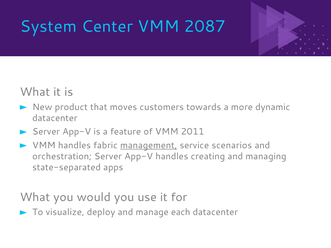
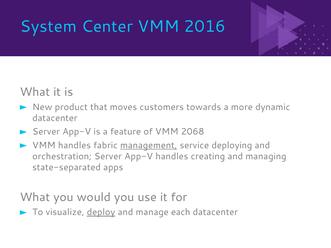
2087: 2087 -> 2016
2011: 2011 -> 2068
scenarios: scenarios -> deploying
deploy underline: none -> present
